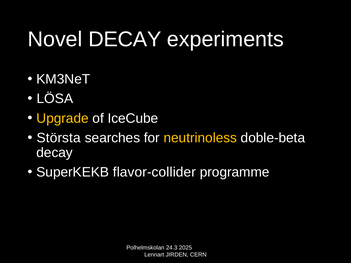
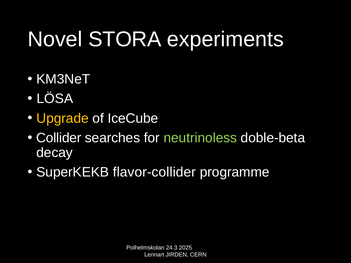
Novel DECAY: DECAY -> STORA
Största: Största -> Collider
neutrinoless colour: yellow -> light green
